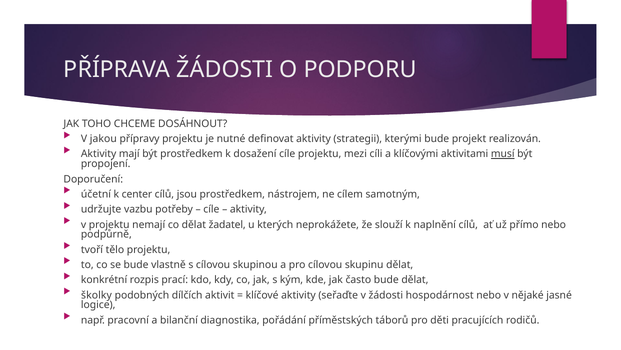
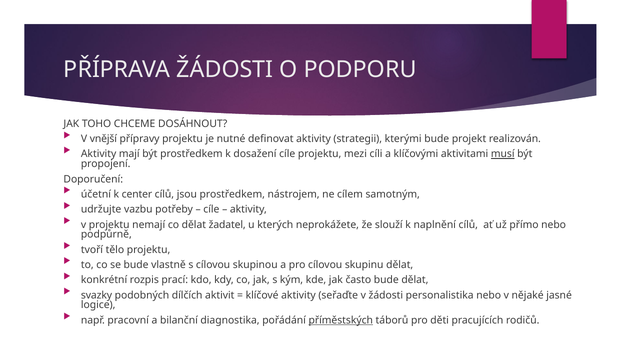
jakou: jakou -> vnější
školky: školky -> svazky
hospodárnost: hospodárnost -> personalistika
příměstských underline: none -> present
